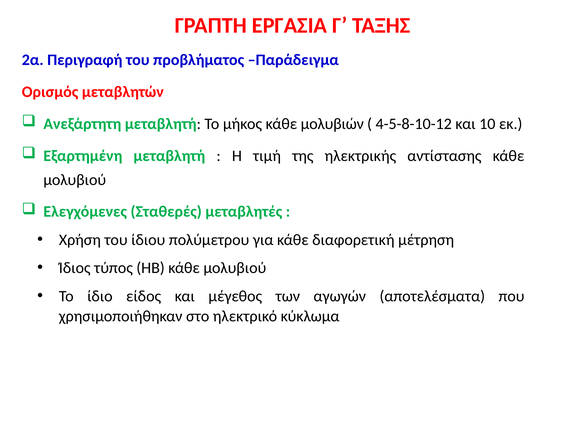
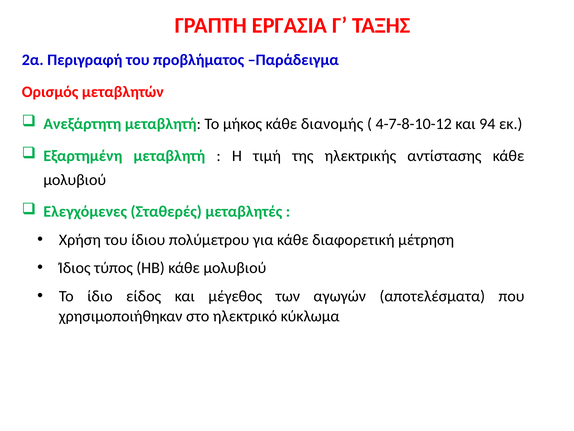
μολυβιών: μολυβιών -> διανομής
4-5-8-10-12: 4-5-8-10-12 -> 4-7-8-10-12
10: 10 -> 94
